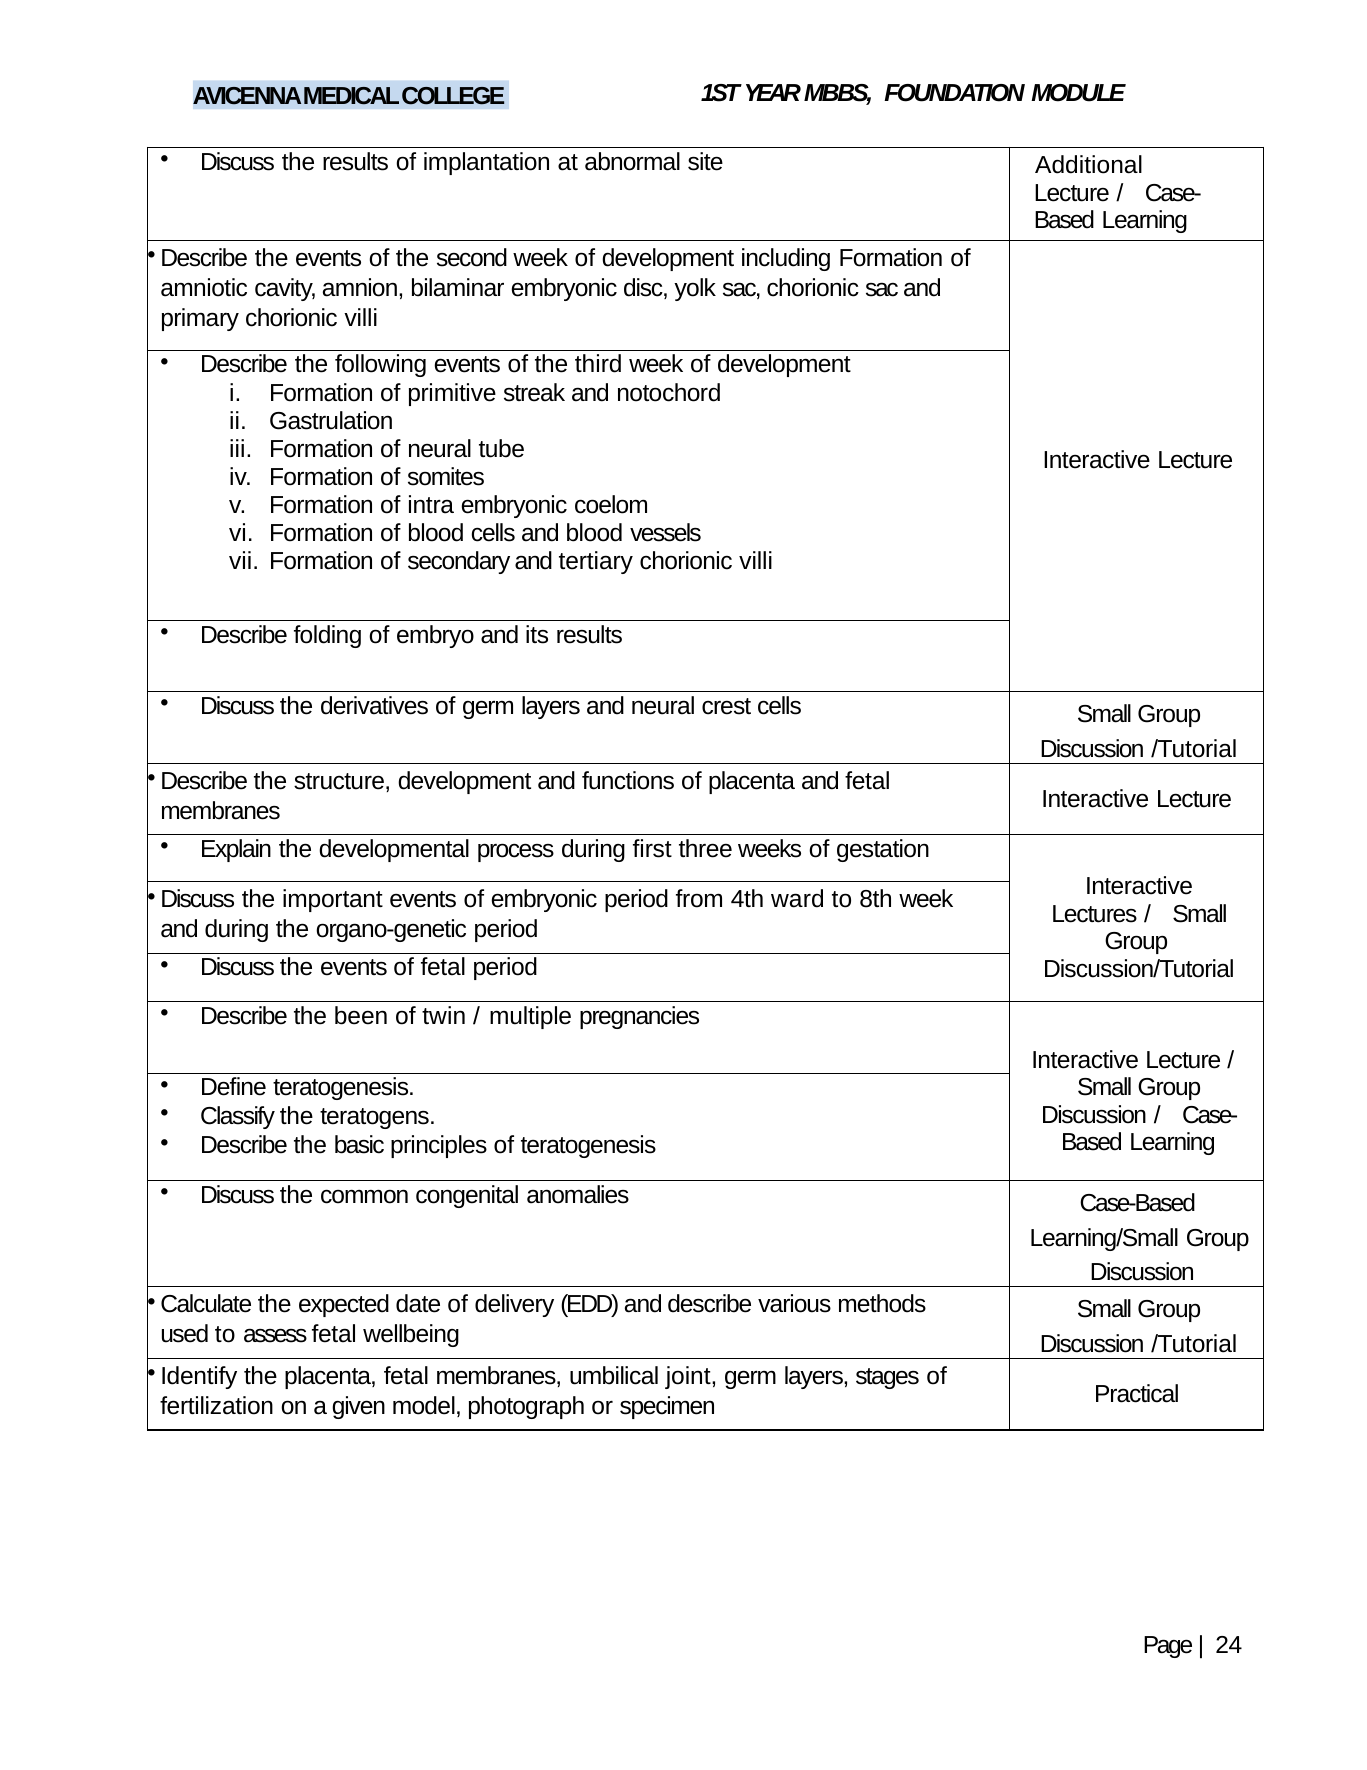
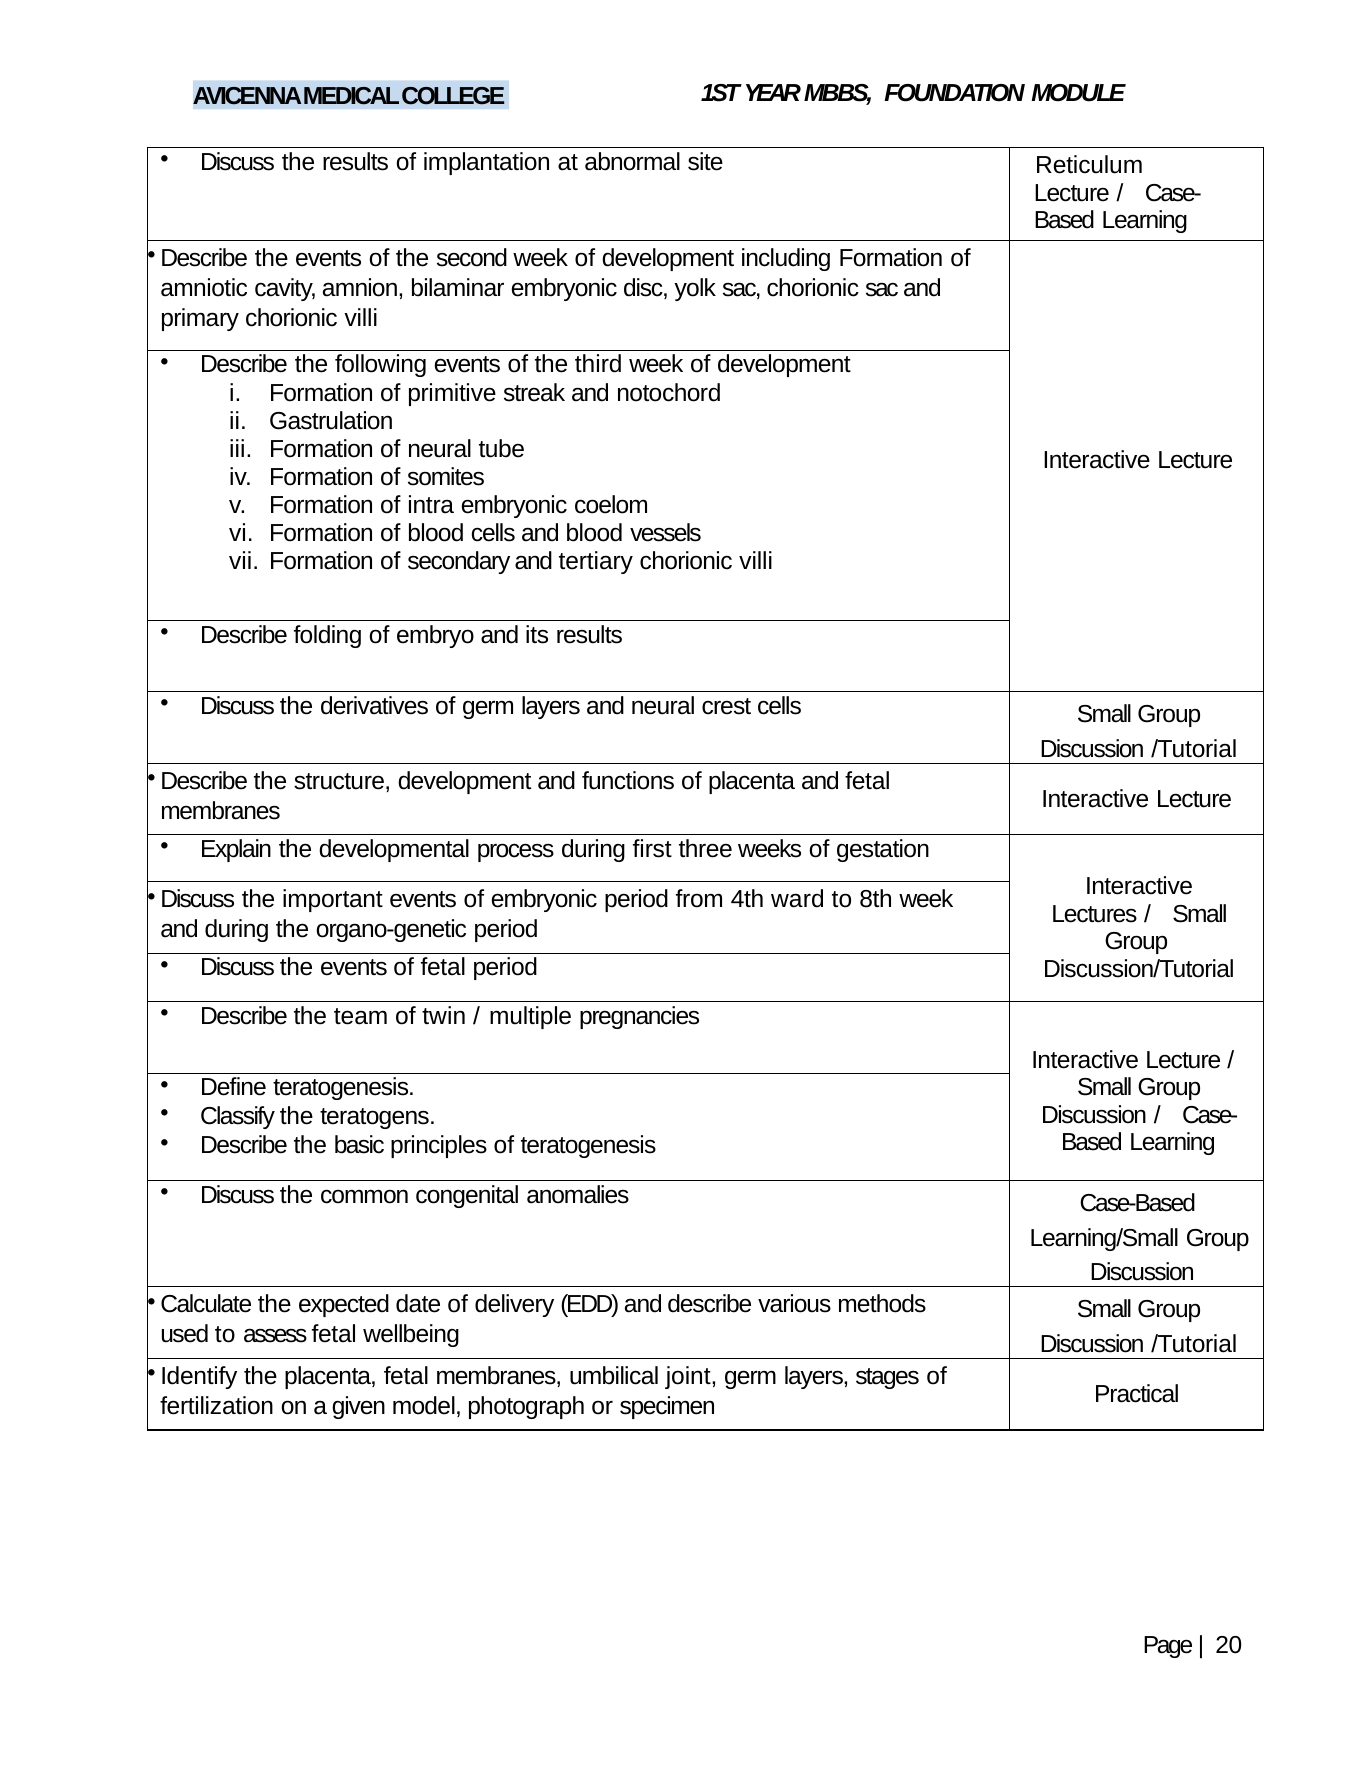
Additional: Additional -> Reticulum
been: been -> team
24: 24 -> 20
